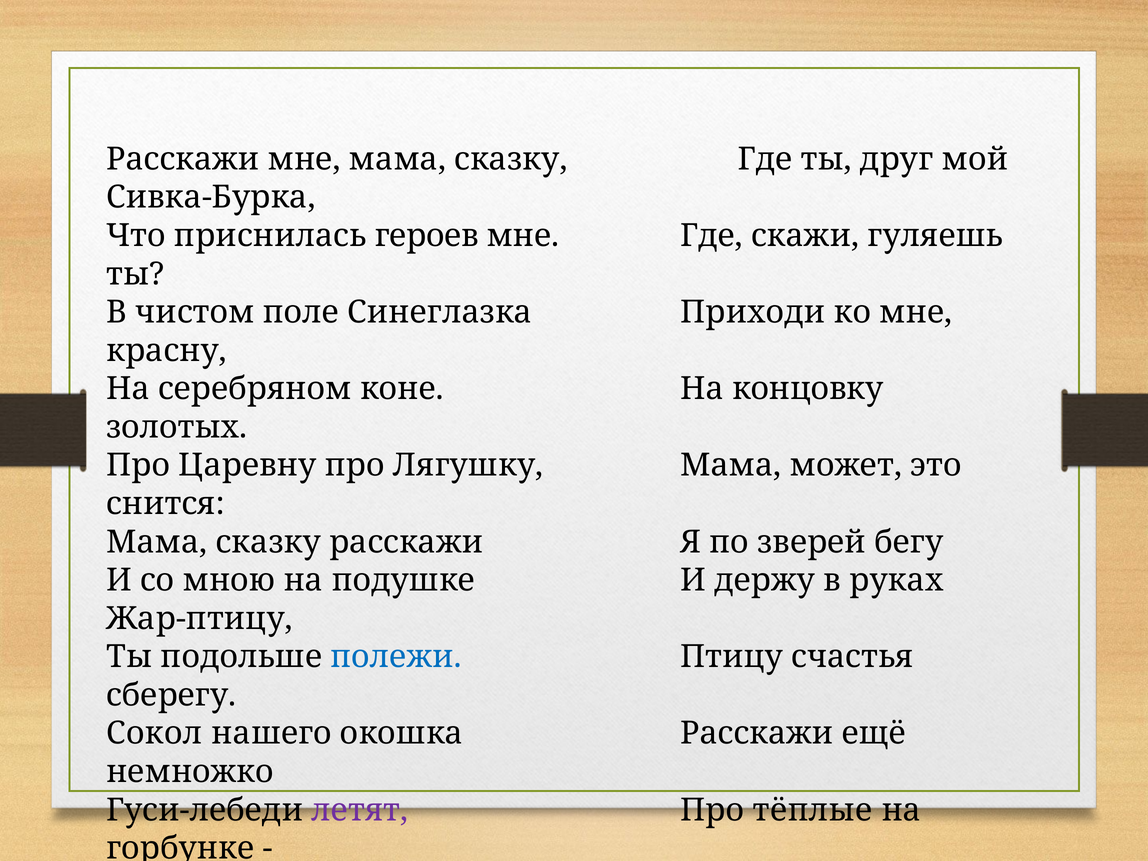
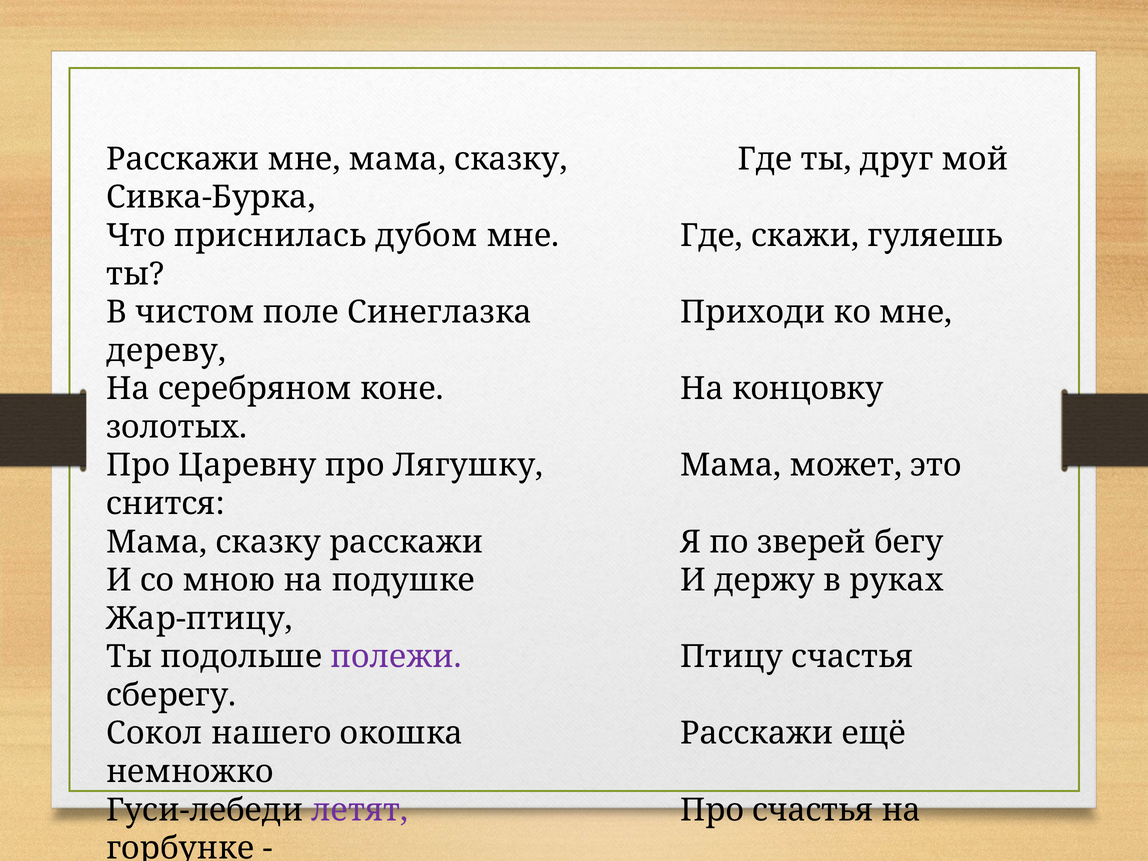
героев: героев -> дубом
красну: красну -> дереву
полежи colour: blue -> purple
Про тёплые: тёплые -> счастья
